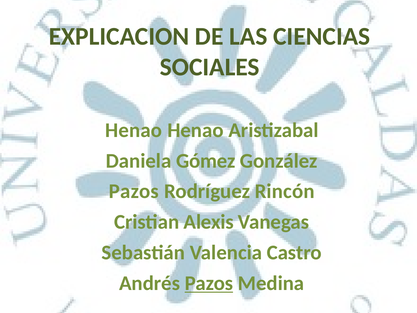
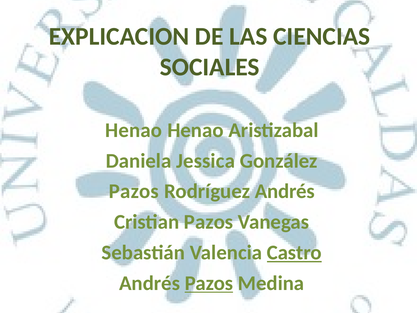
Gómez: Gómez -> Jessica
Rodríguez Rincón: Rincón -> Andrés
Cristian Alexis: Alexis -> Pazos
Castro underline: none -> present
